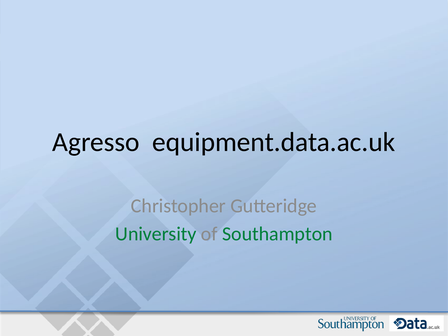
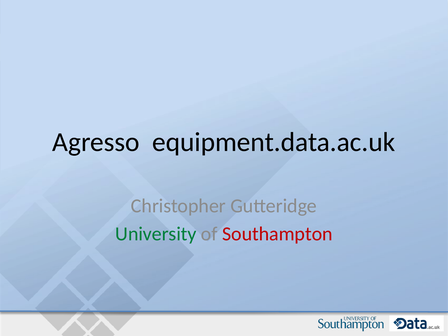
Southampton colour: green -> red
